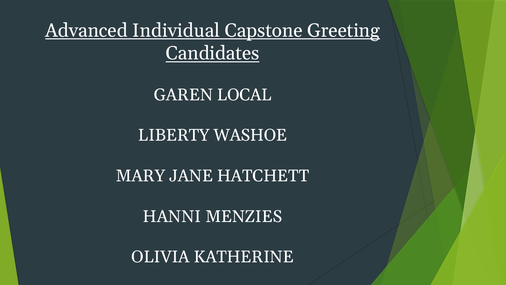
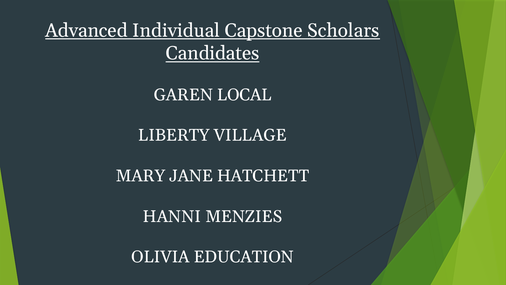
Greeting: Greeting -> Scholars
WASHOE: WASHOE -> VILLAGE
KATHERINE: KATHERINE -> EDUCATION
